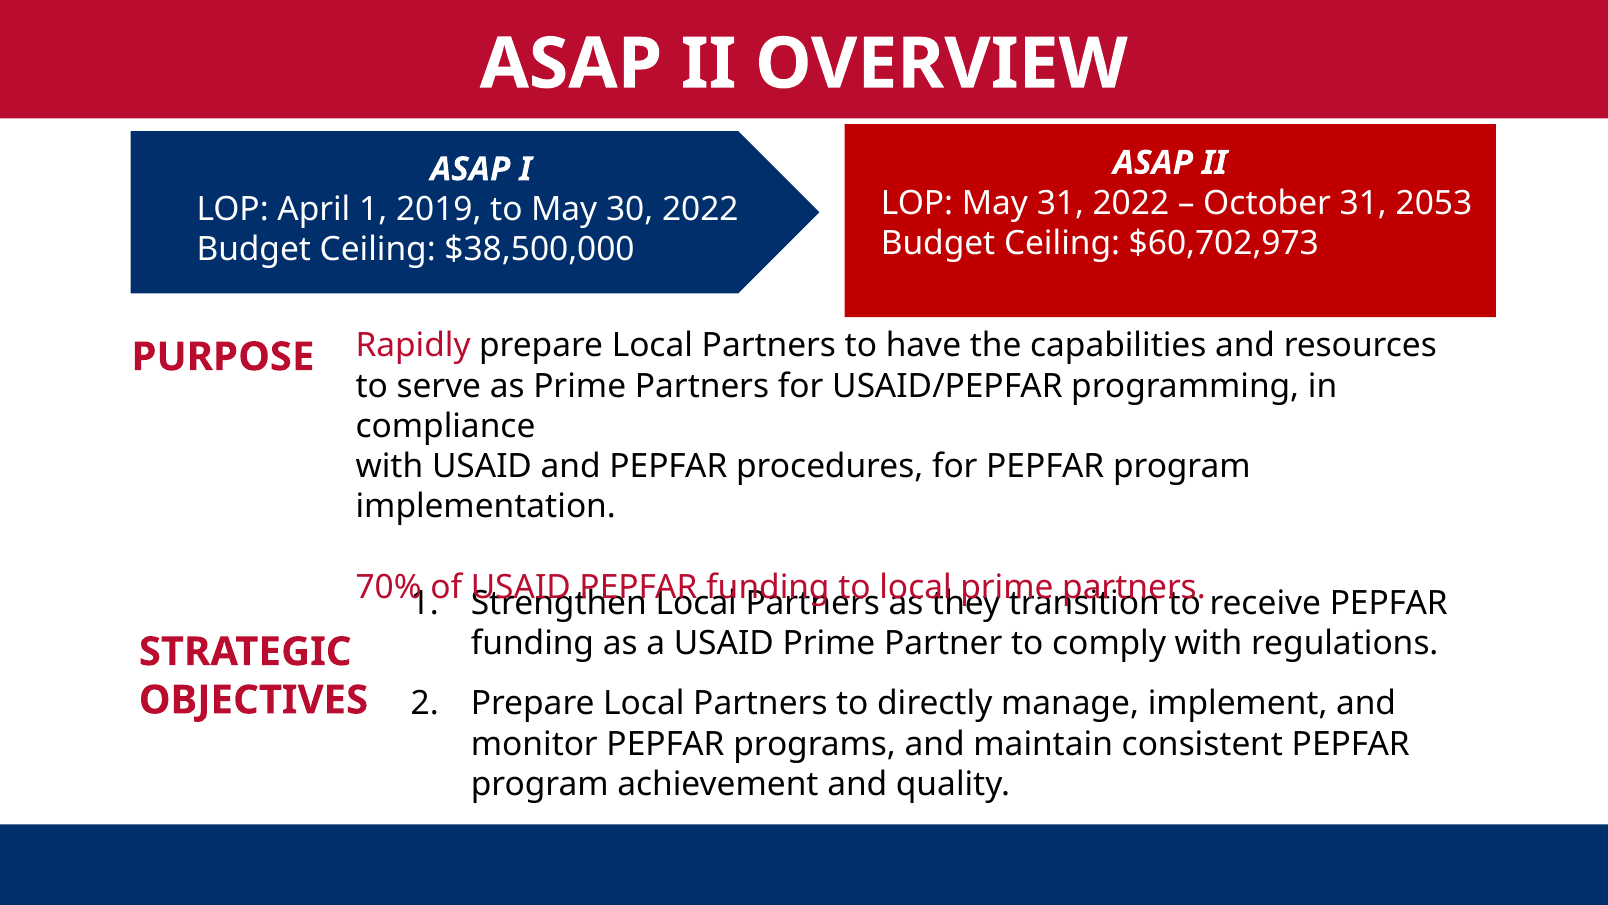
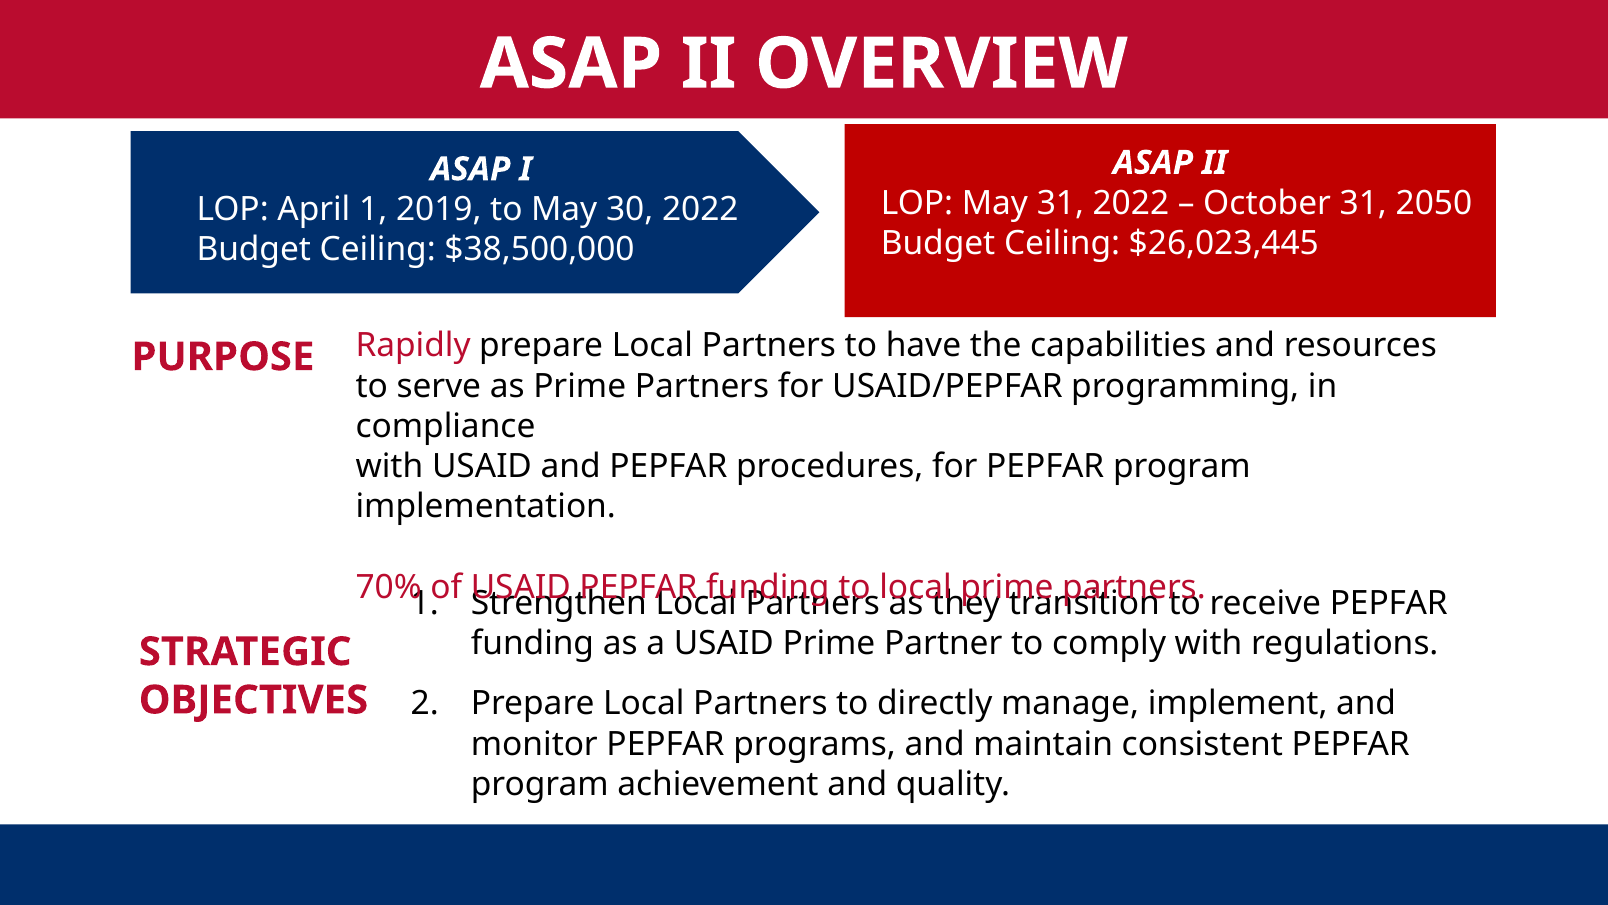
2053: 2053 -> 2050
$60,702,973: $60,702,973 -> $26,023,445
